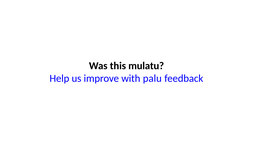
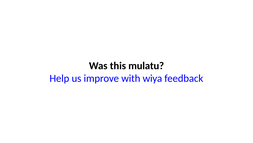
palu: palu -> wiya
